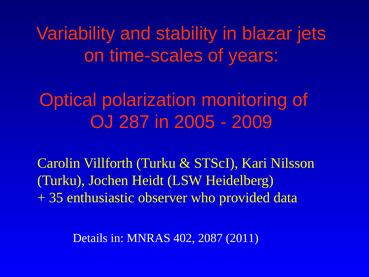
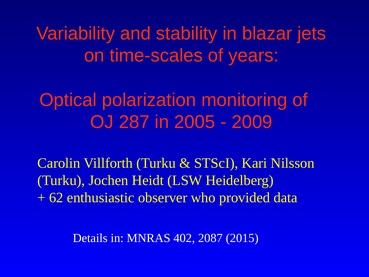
35: 35 -> 62
2011: 2011 -> 2015
